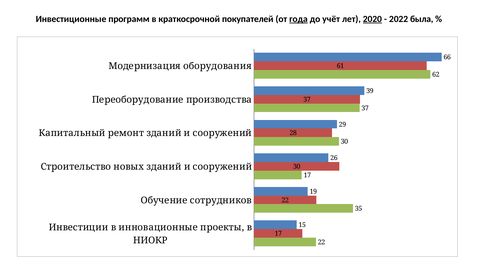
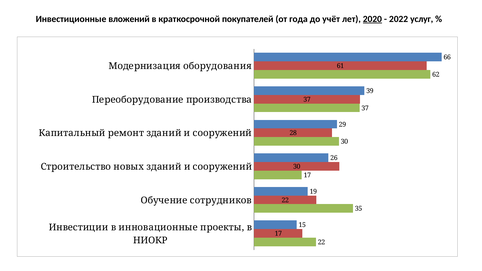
программ: программ -> вложений
года underline: present -> none
была: была -> услуг
